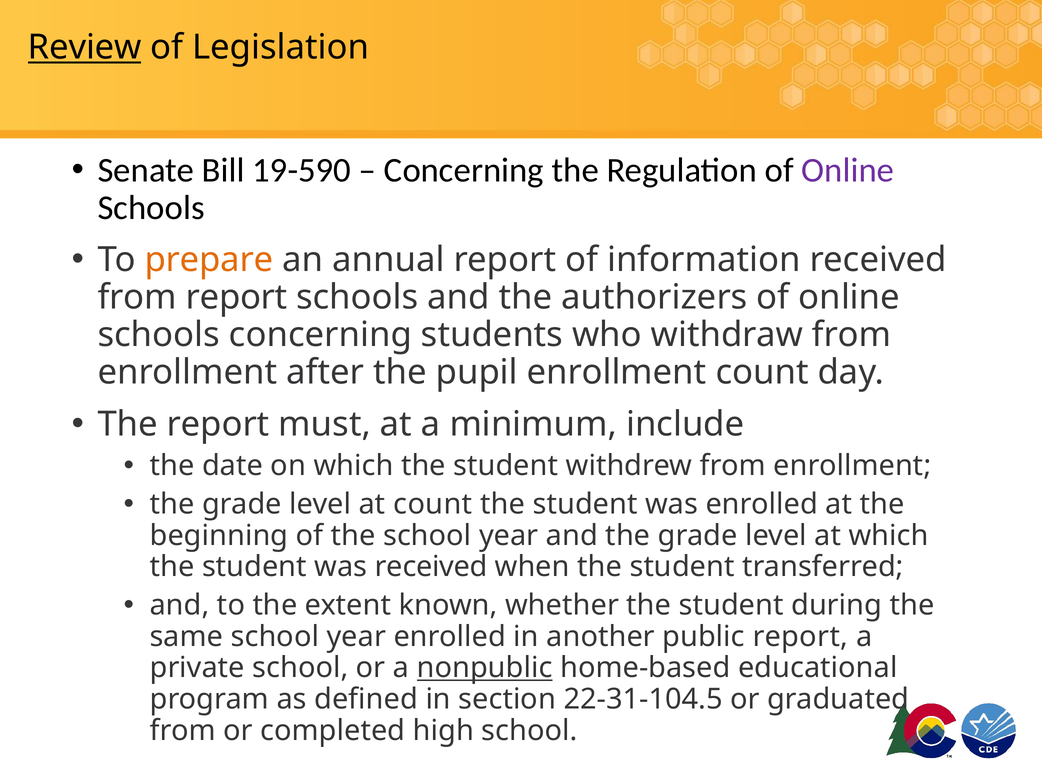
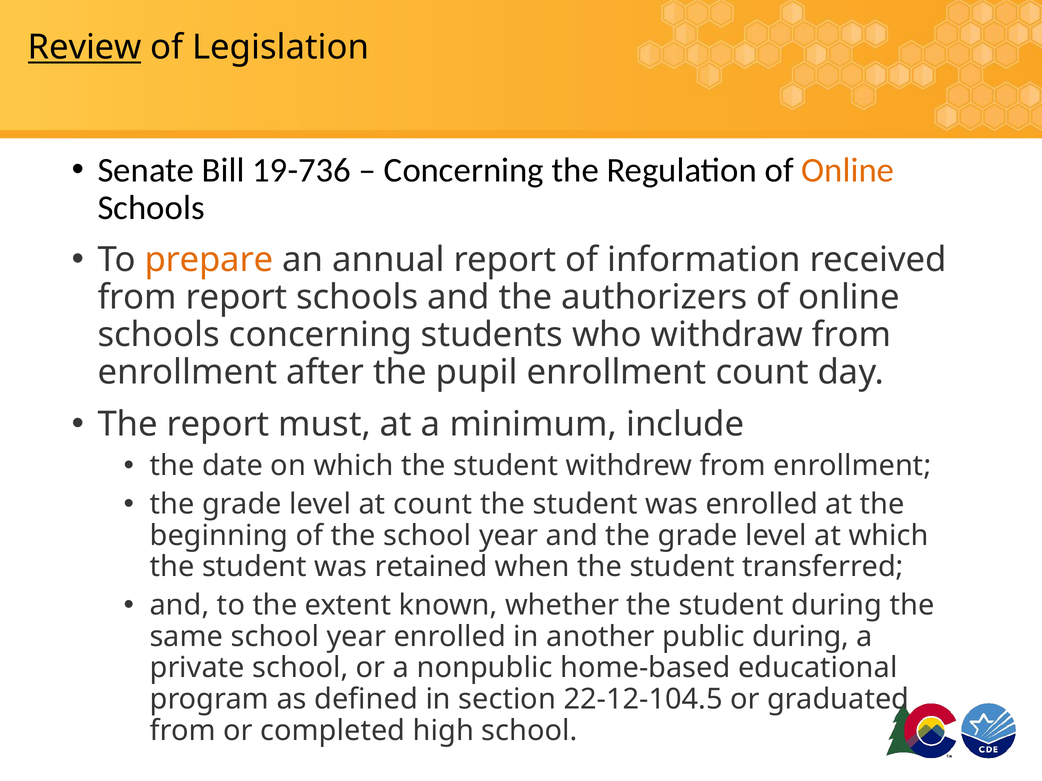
19-590: 19-590 -> 19-736
Online at (848, 171) colour: purple -> orange
was received: received -> retained
public report: report -> during
nonpublic underline: present -> none
22-31-104.5: 22-31-104.5 -> 22-12-104.5
